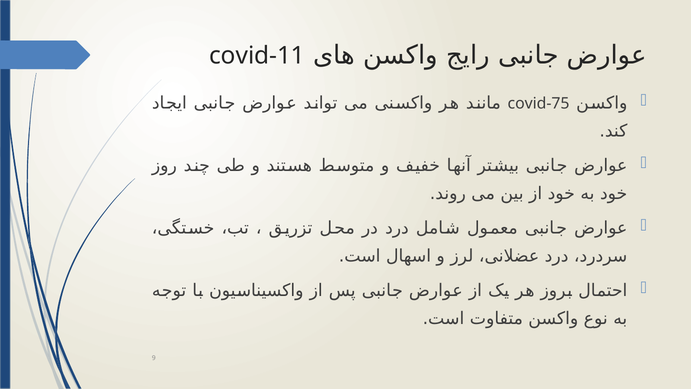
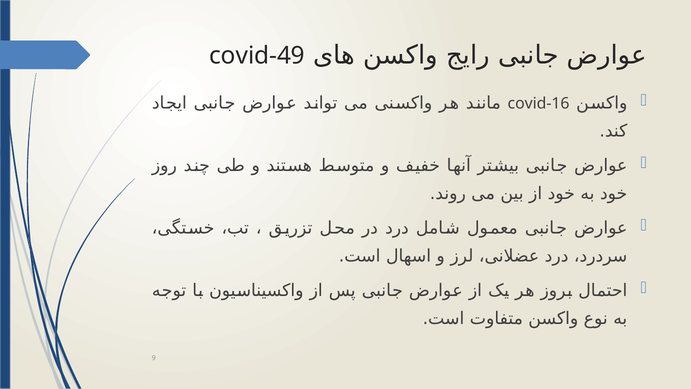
covid-11: covid-11 -> covid-49
covid-75: covid-75 -> covid-16
